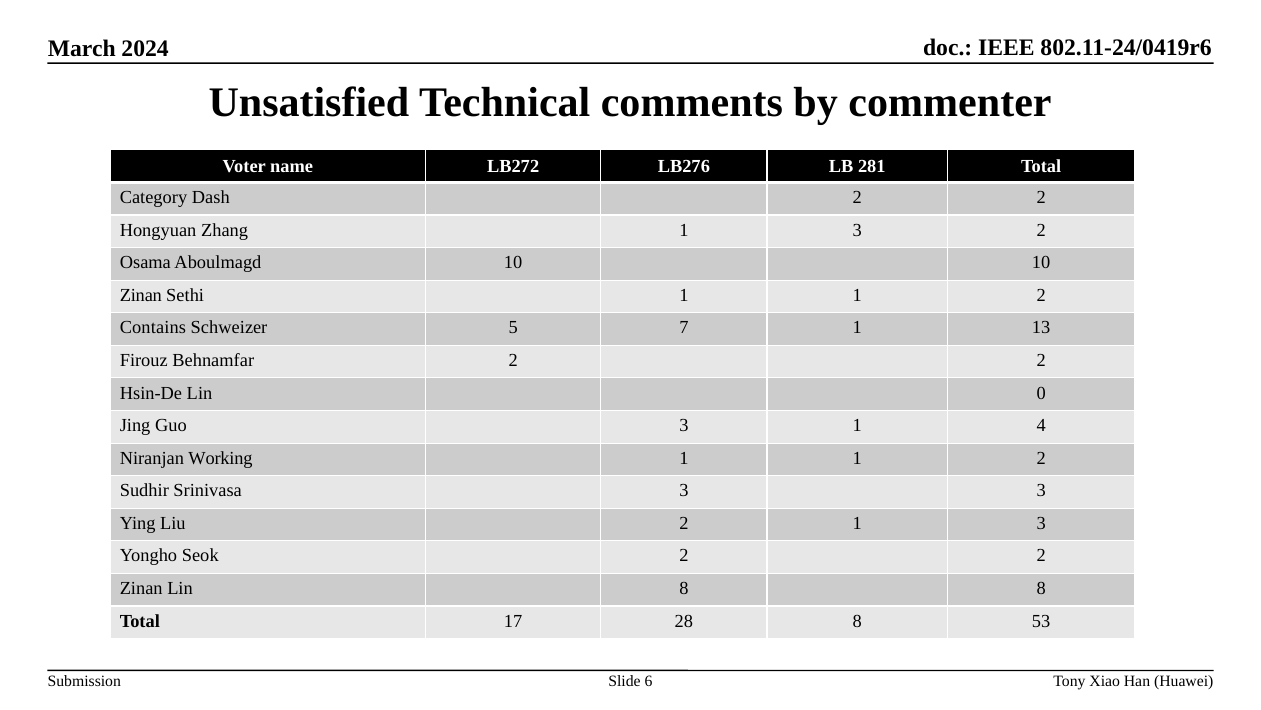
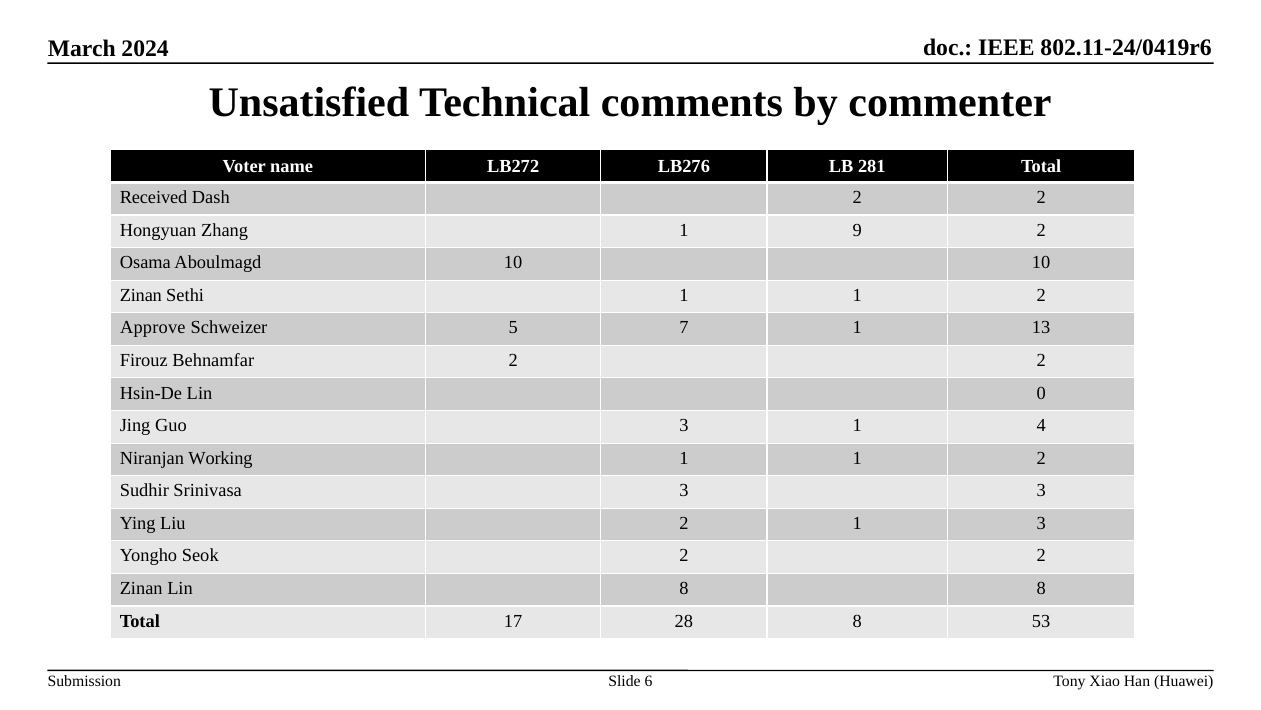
Category: Category -> Received
Zhang 1 3: 3 -> 9
Contains: Contains -> Approve
